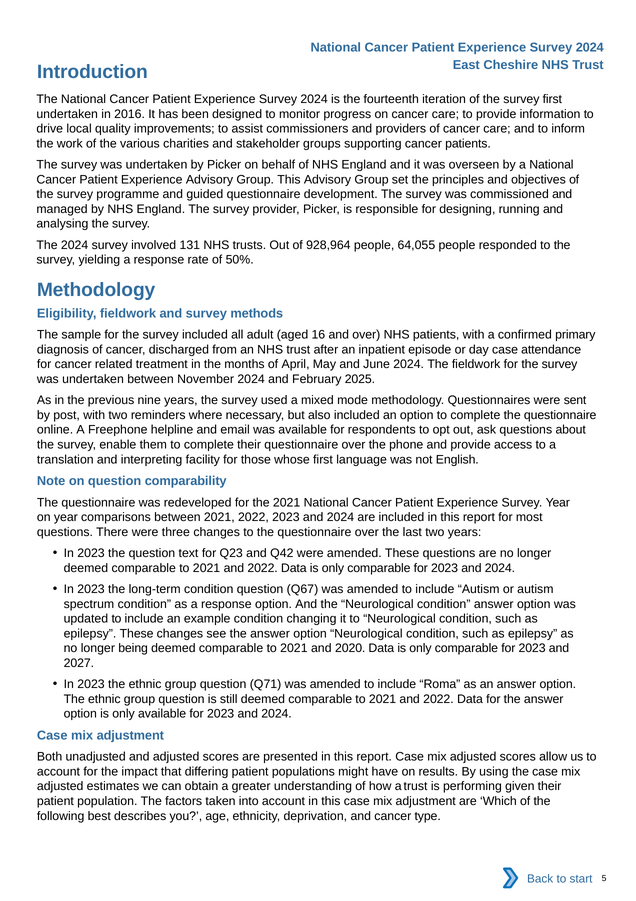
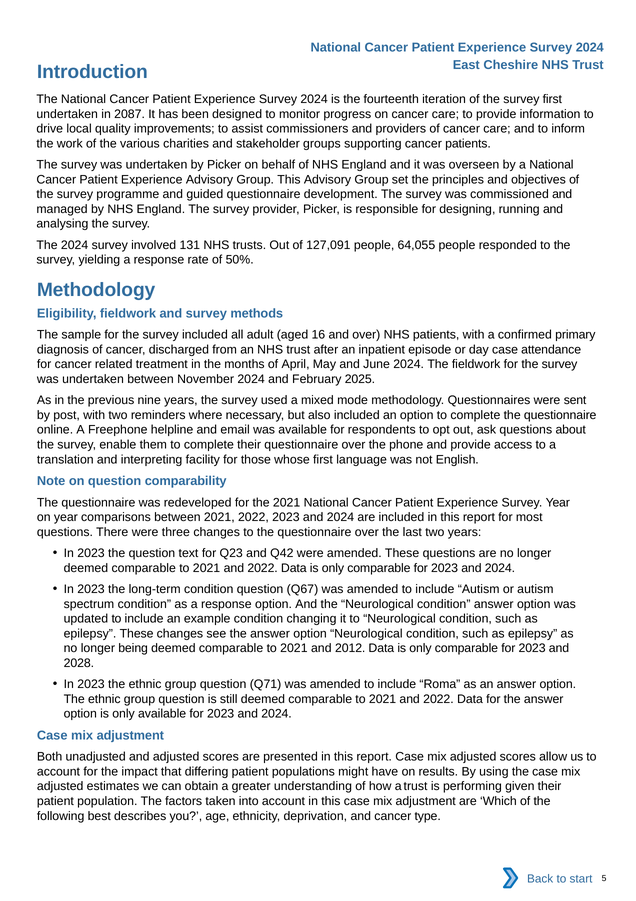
2016: 2016 -> 2087
928,964: 928,964 -> 127,091
2020: 2020 -> 2012
2027: 2027 -> 2028
